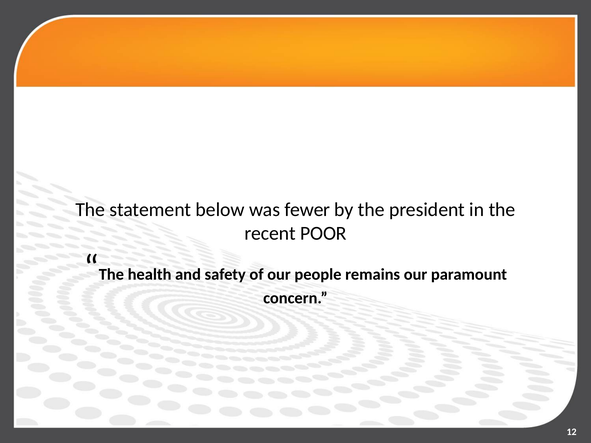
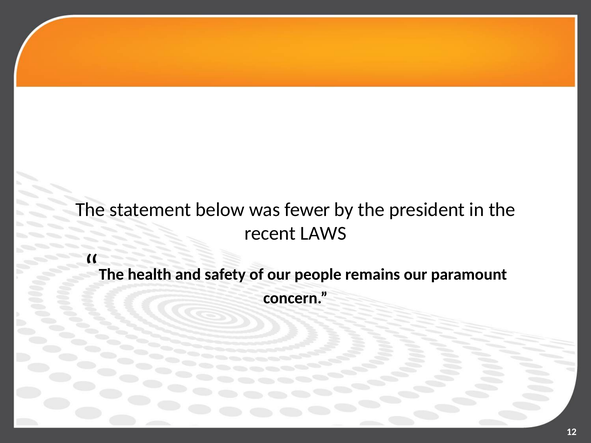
POOR: POOR -> LAWS
